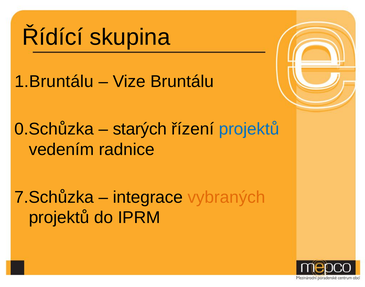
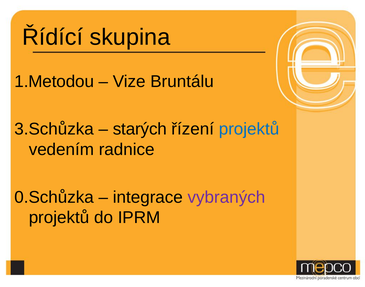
1.Bruntálu: 1.Bruntálu -> 1.Metodou
0.Schůzka: 0.Schůzka -> 3.Schůzka
7.Schůzka: 7.Schůzka -> 0.Schůzka
vybraných colour: orange -> purple
